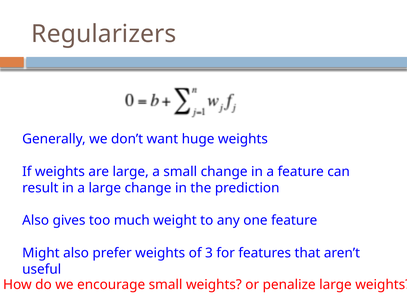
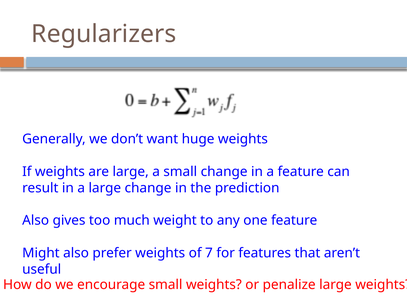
3: 3 -> 7
